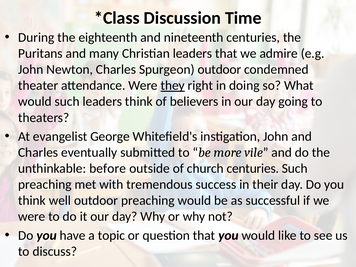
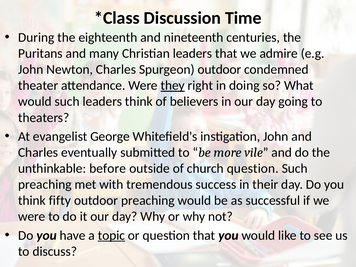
church centuries: centuries -> question
well: well -> fifty
topic underline: none -> present
